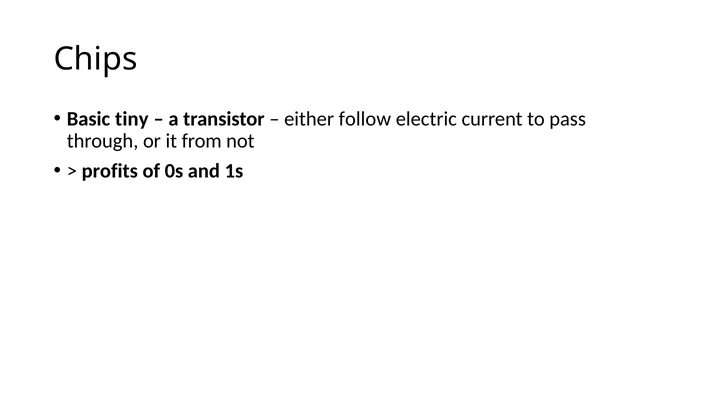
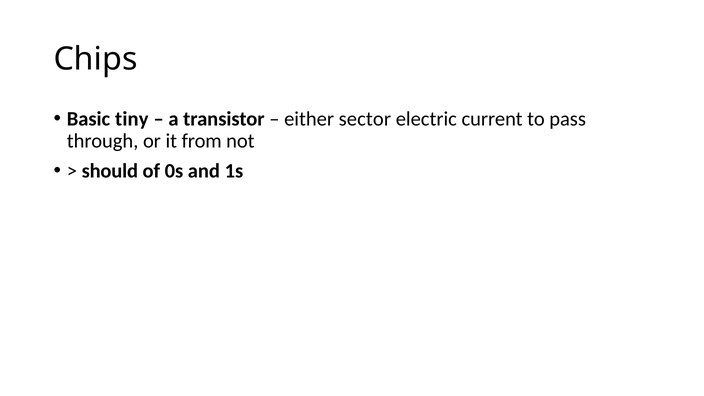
follow: follow -> sector
profits: profits -> should
